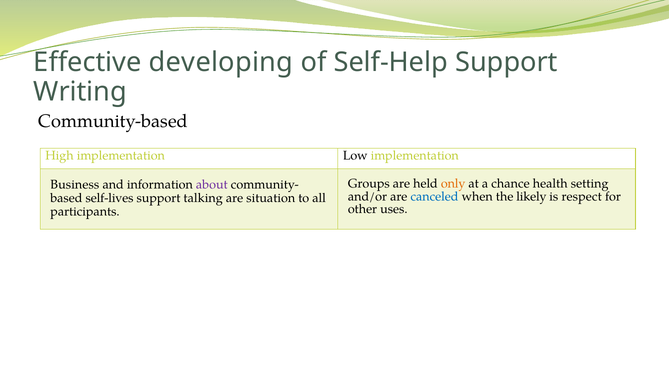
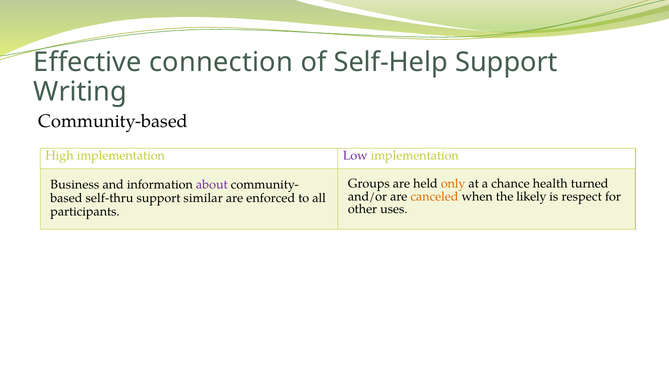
developing: developing -> connection
Low colour: black -> purple
setting: setting -> turned
canceled colour: blue -> orange
self-lives: self-lives -> self-thru
talking: talking -> similar
situation: situation -> enforced
